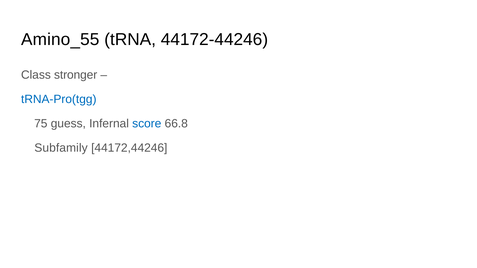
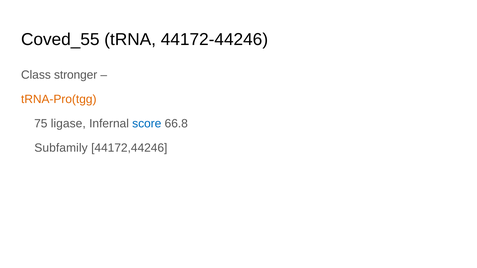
Amino_55: Amino_55 -> Coved_55
tRNA-Pro(tgg colour: blue -> orange
guess: guess -> ligase
